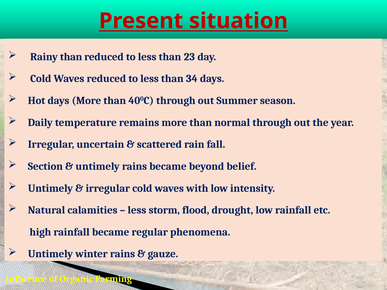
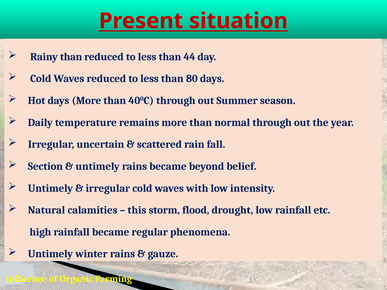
23: 23 -> 44
34: 34 -> 80
less at (137, 210): less -> this
